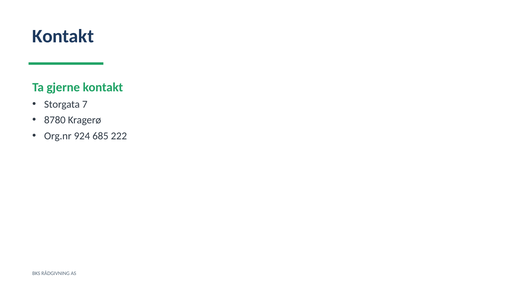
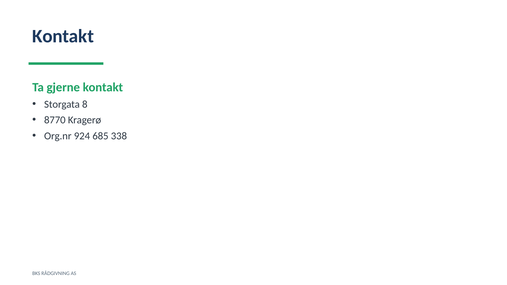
7: 7 -> 8
8780: 8780 -> 8770
222: 222 -> 338
